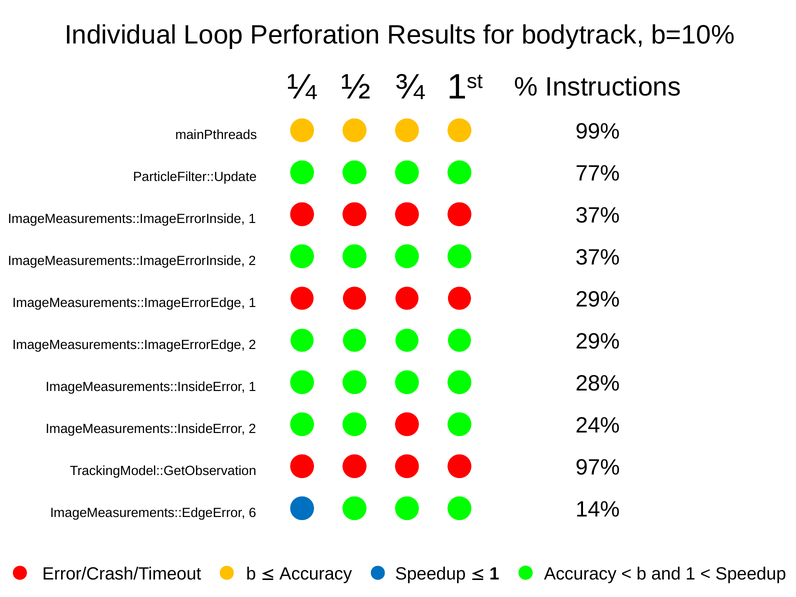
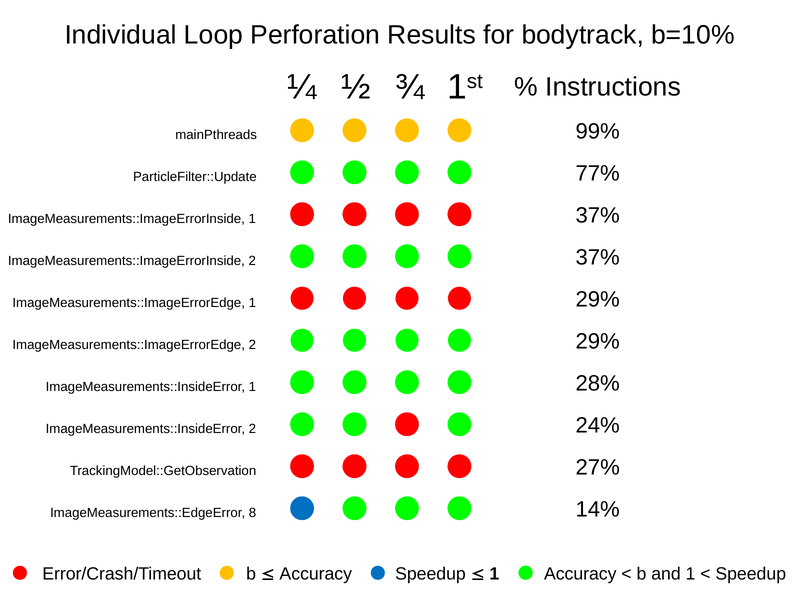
97%: 97% -> 27%
6: 6 -> 8
